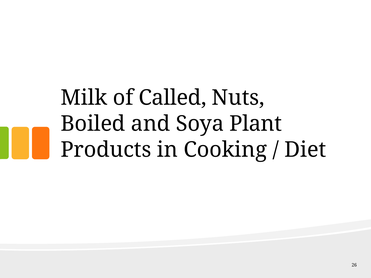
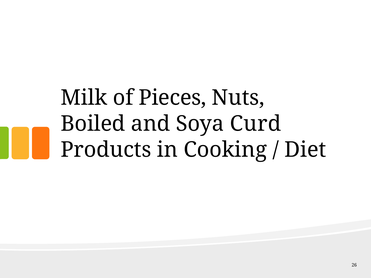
Called: Called -> Pieces
Plant: Plant -> Curd
